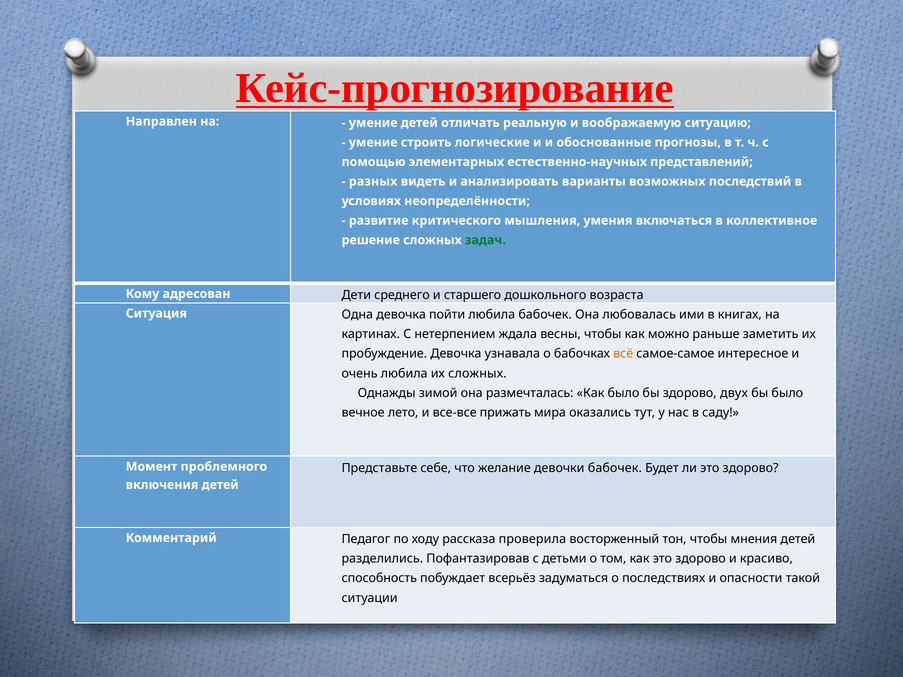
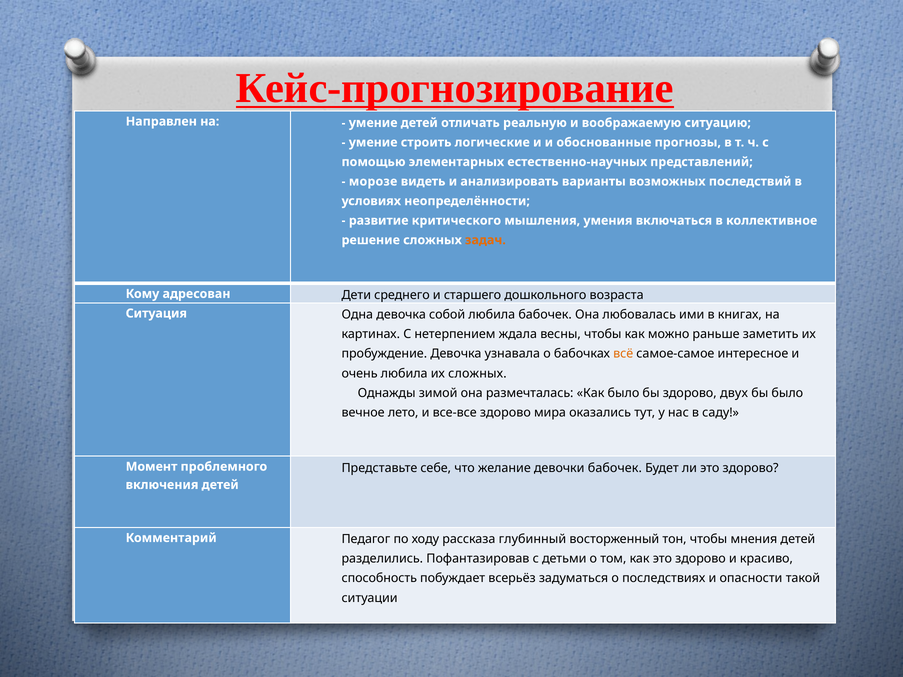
разных: разных -> морозе
задач colour: green -> orange
пойти: пойти -> собой
все-все прижать: прижать -> здорово
проверила: проверила -> глубинный
